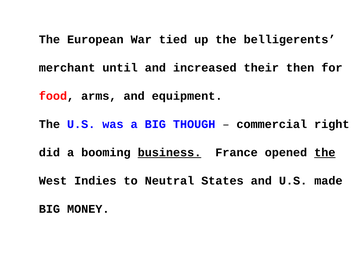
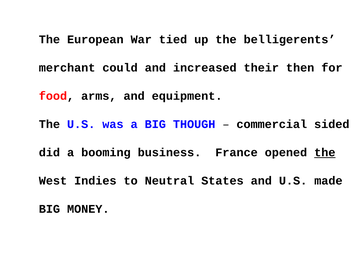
until: until -> could
right: right -> sided
business underline: present -> none
